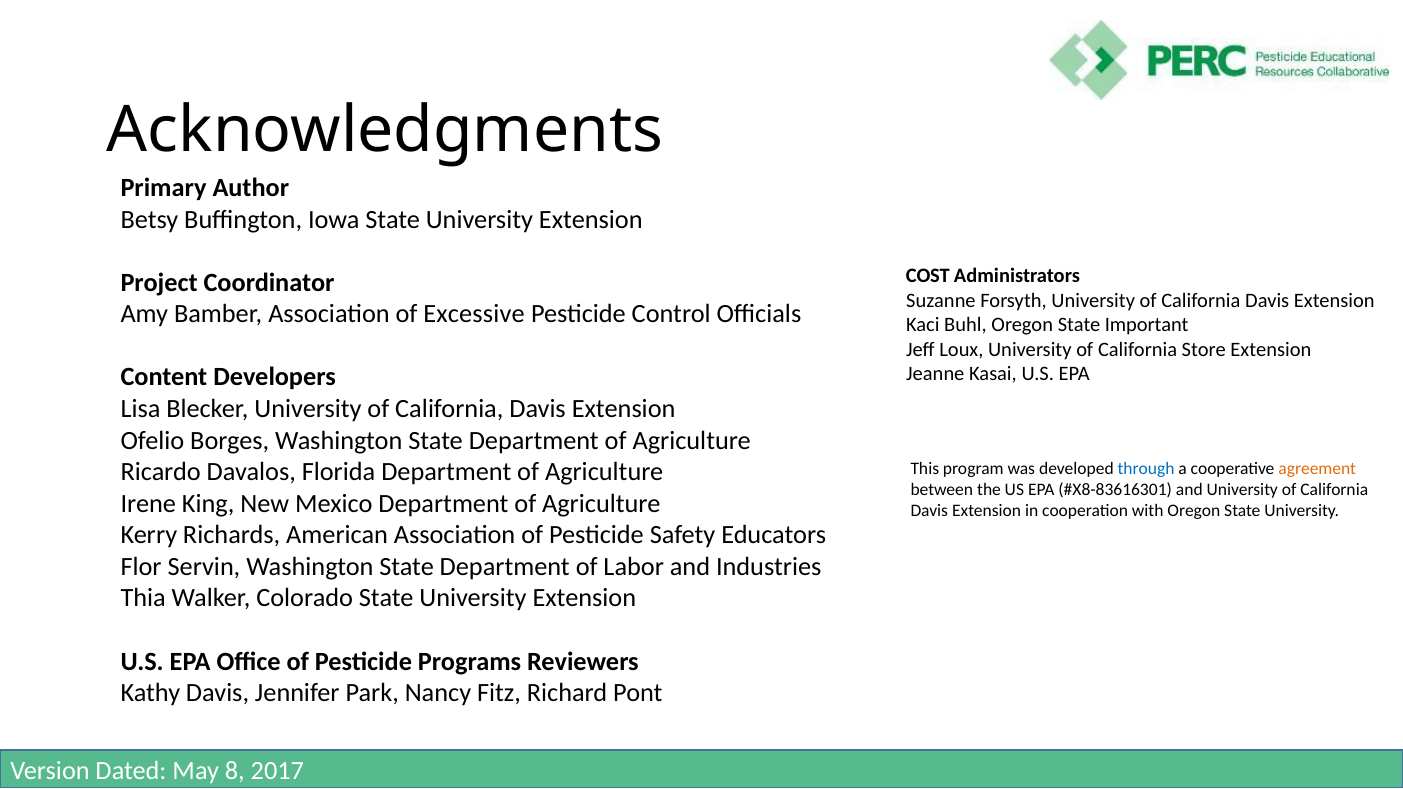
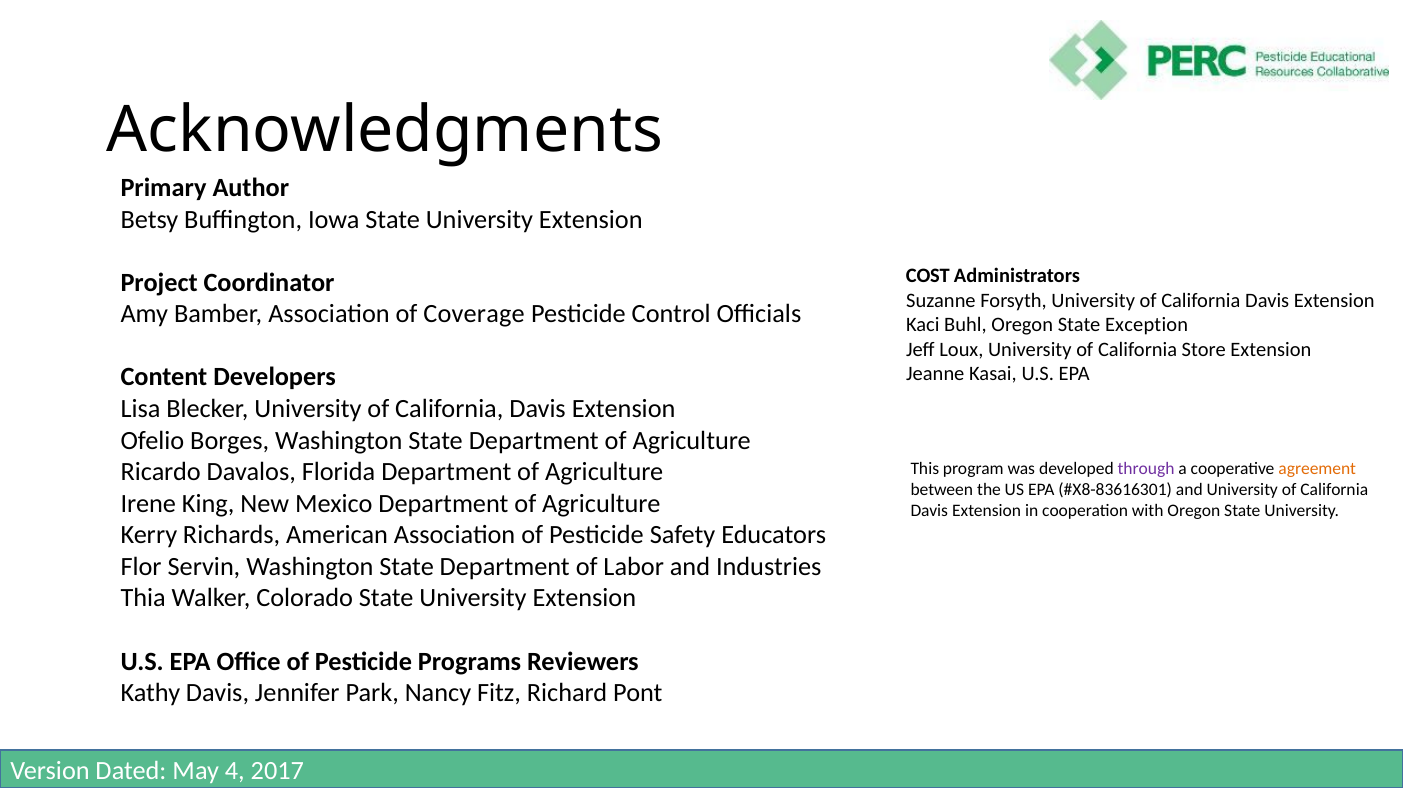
Excessive: Excessive -> Coverage
Important: Important -> Exception
through colour: blue -> purple
8: 8 -> 4
